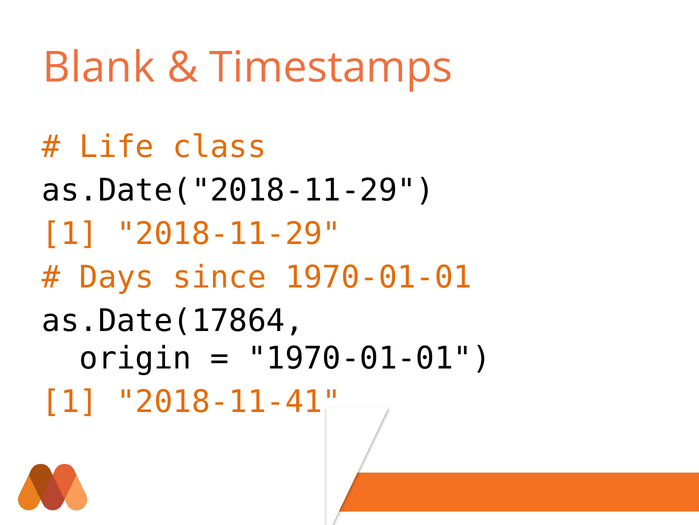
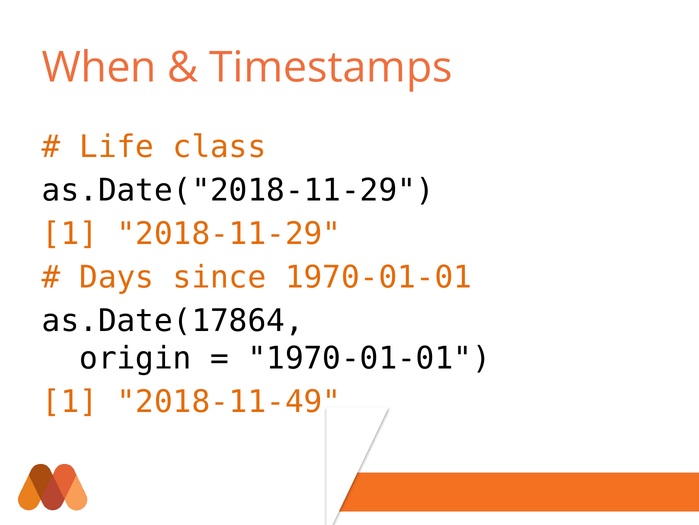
Blank: Blank -> When
2018-11-41: 2018-11-41 -> 2018-11-49
